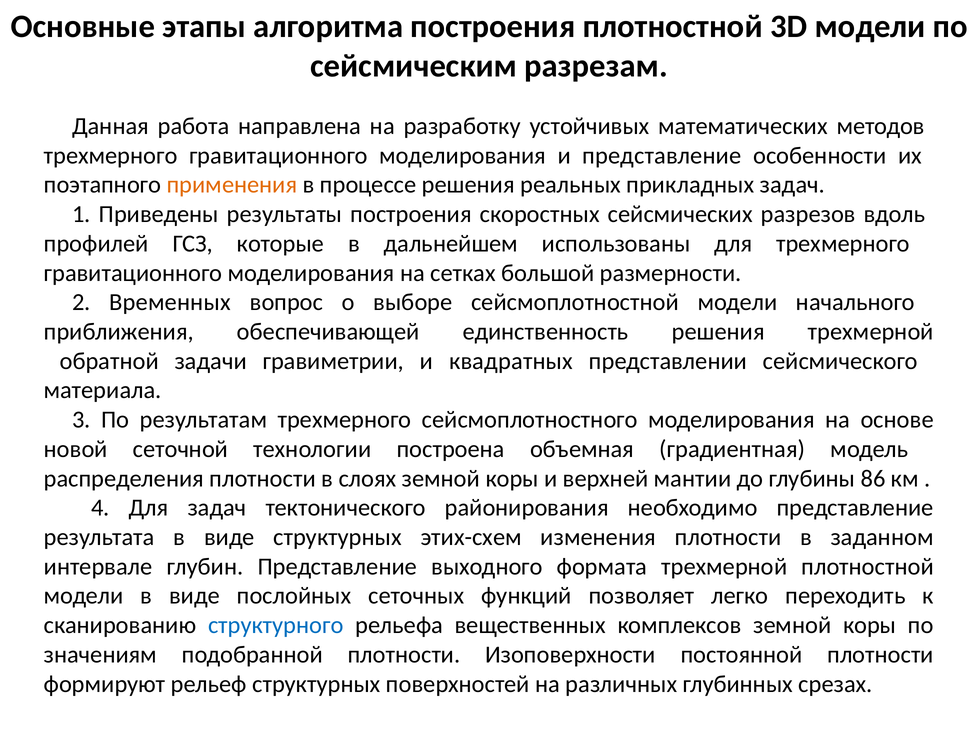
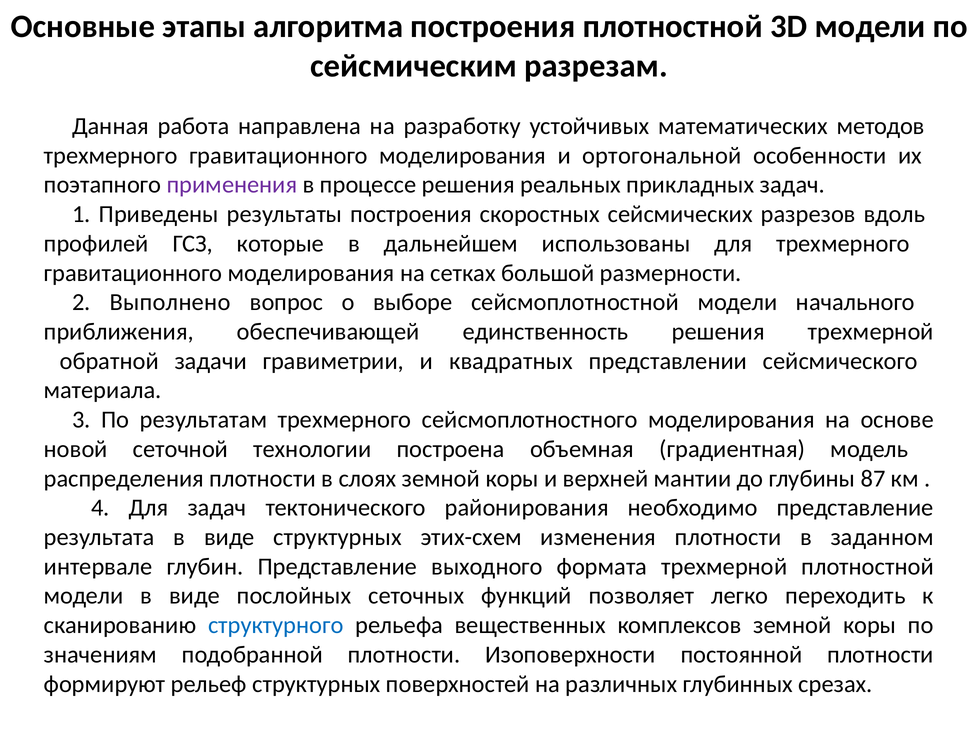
и представление: представление -> ортогональной
применения colour: orange -> purple
Временных: Временных -> Выполнено
86: 86 -> 87
